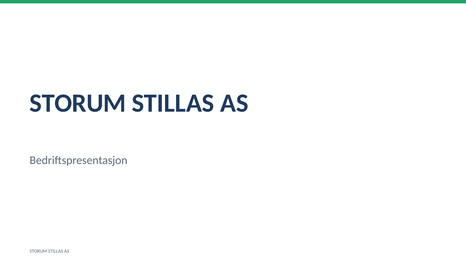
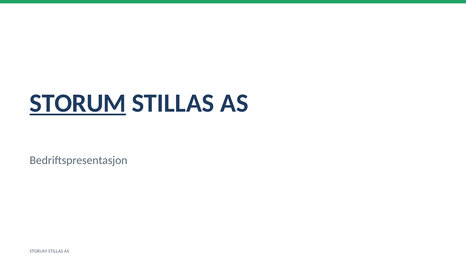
STORUM at (78, 103) underline: none -> present
